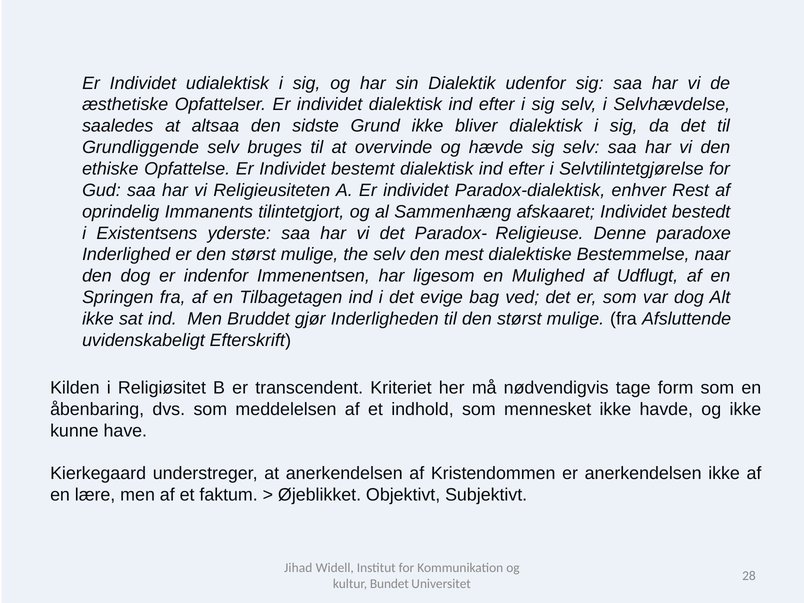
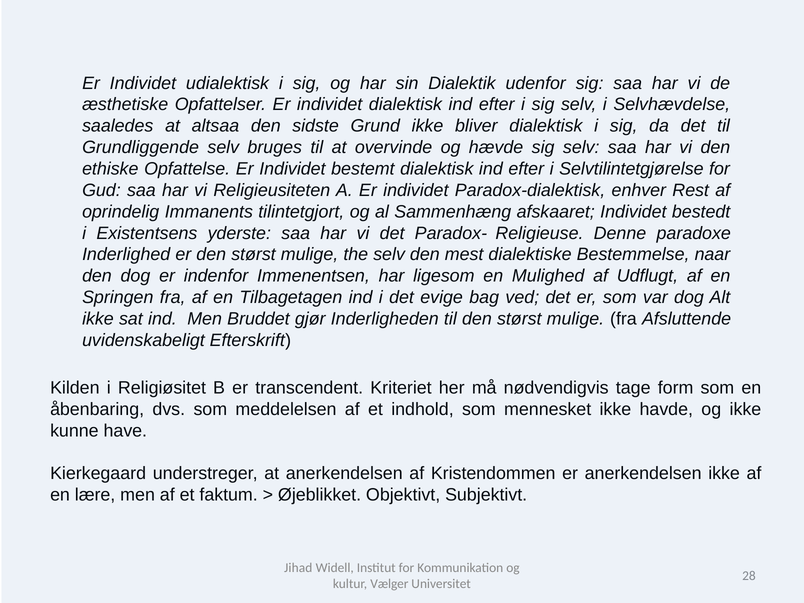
Bundet: Bundet -> Vælger
